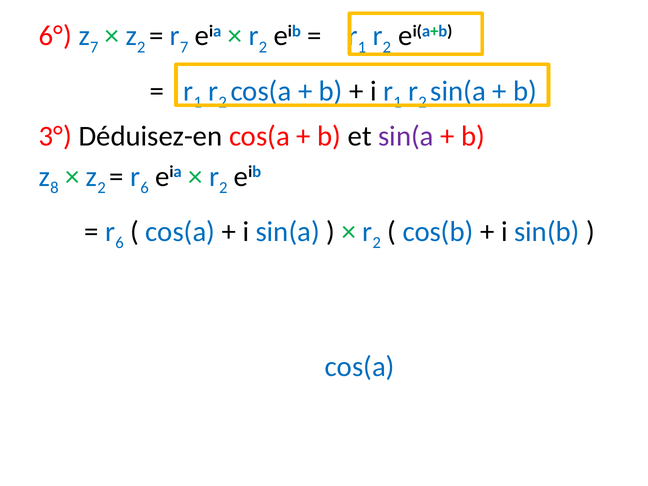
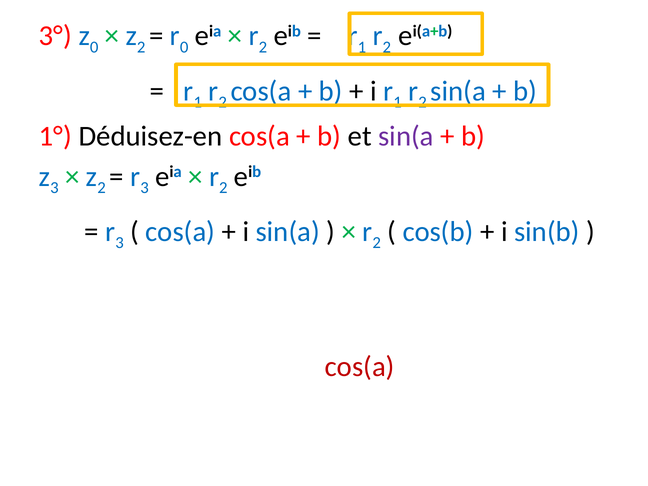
6°: 6° -> 3°
7 at (94, 47): 7 -> 0
7 at (184, 47): 7 -> 0
3°: 3° -> 1°
8 at (54, 188): 8 -> 3
6 at (145, 188): 6 -> 3
6 at (120, 243): 6 -> 3
cos(a at (360, 367) colour: blue -> red
